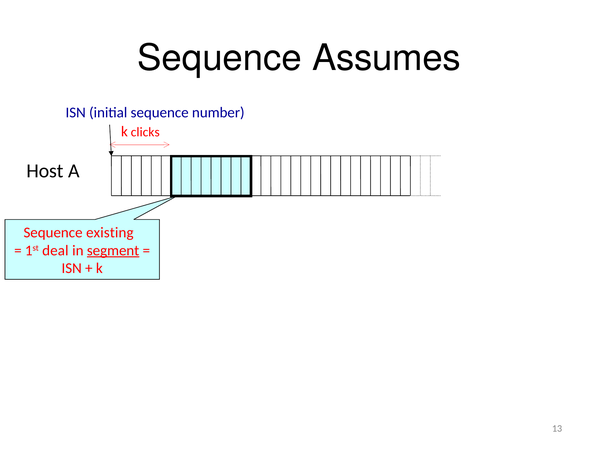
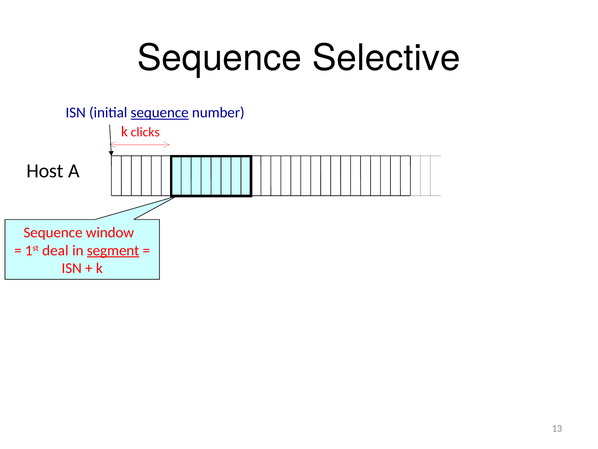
Assumes: Assumes -> Selective
sequence at (160, 113) underline: none -> present
existing: existing -> window
